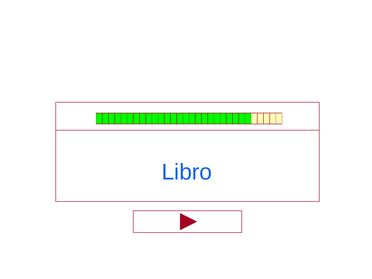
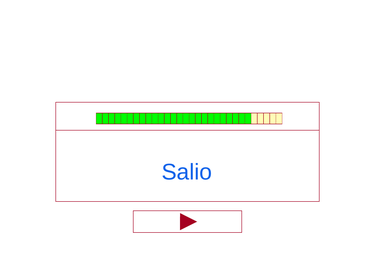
Libro: Libro -> Salio
